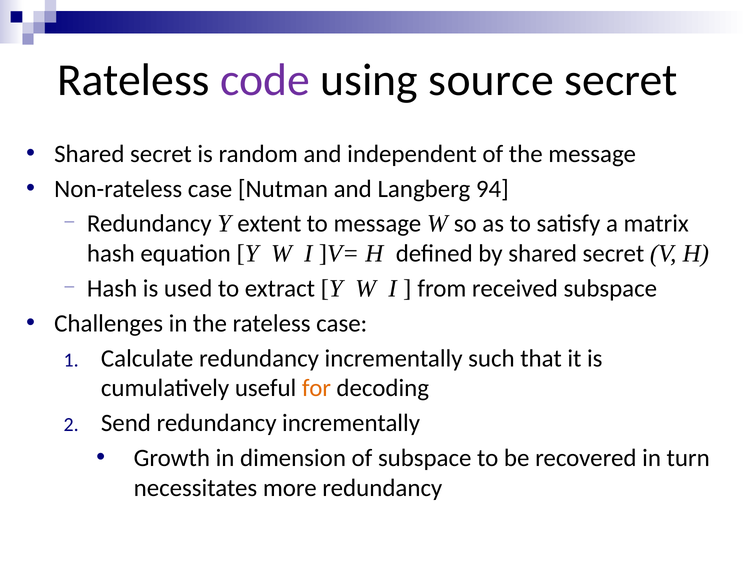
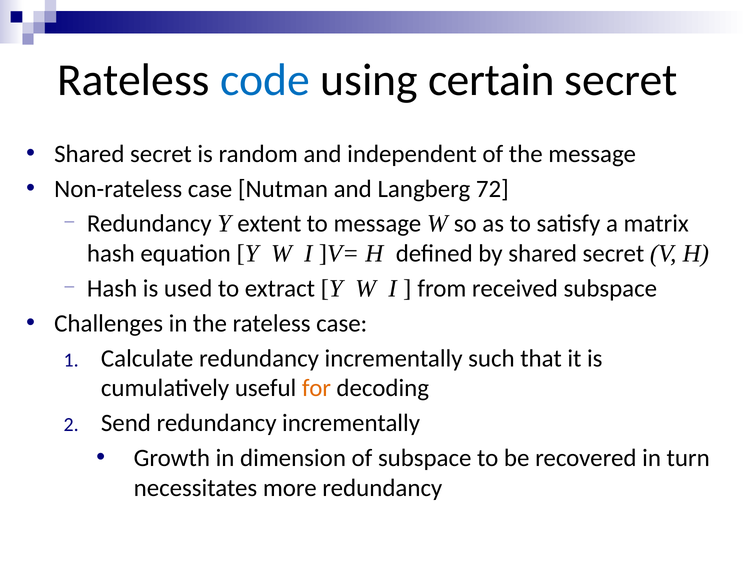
code colour: purple -> blue
source: source -> certain
94: 94 -> 72
